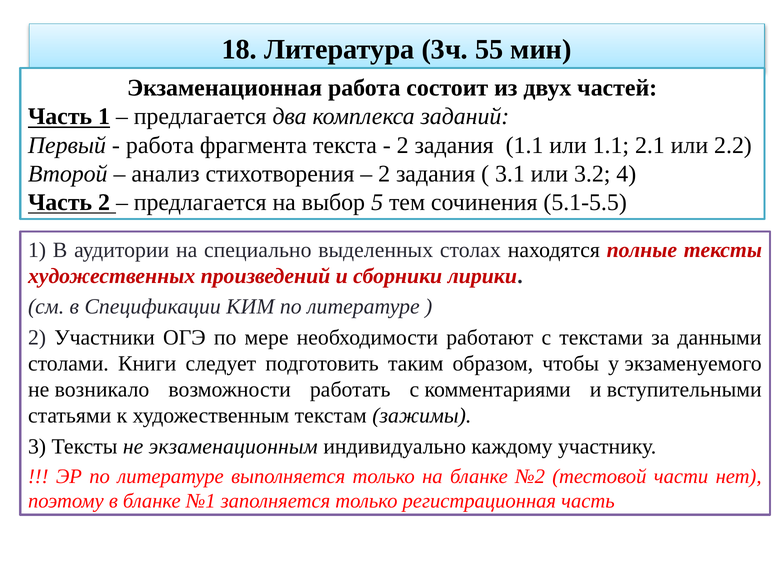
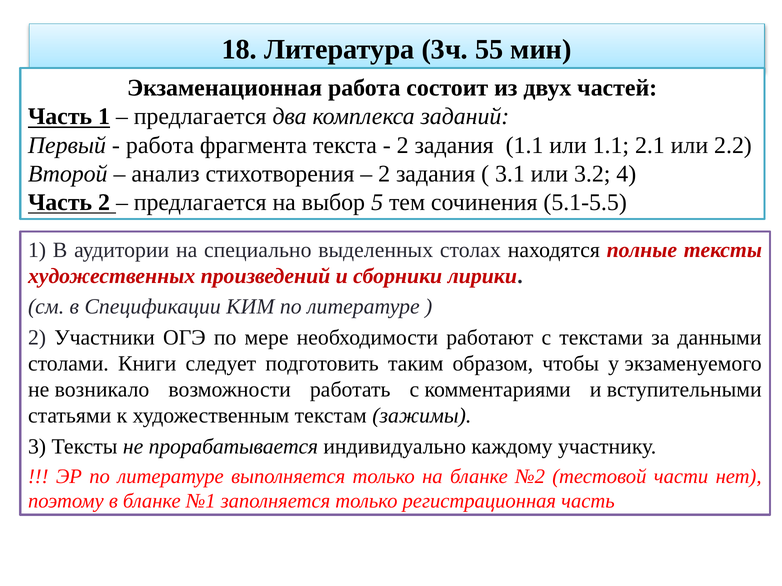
экзаменационным: экзаменационным -> прорабатывается
